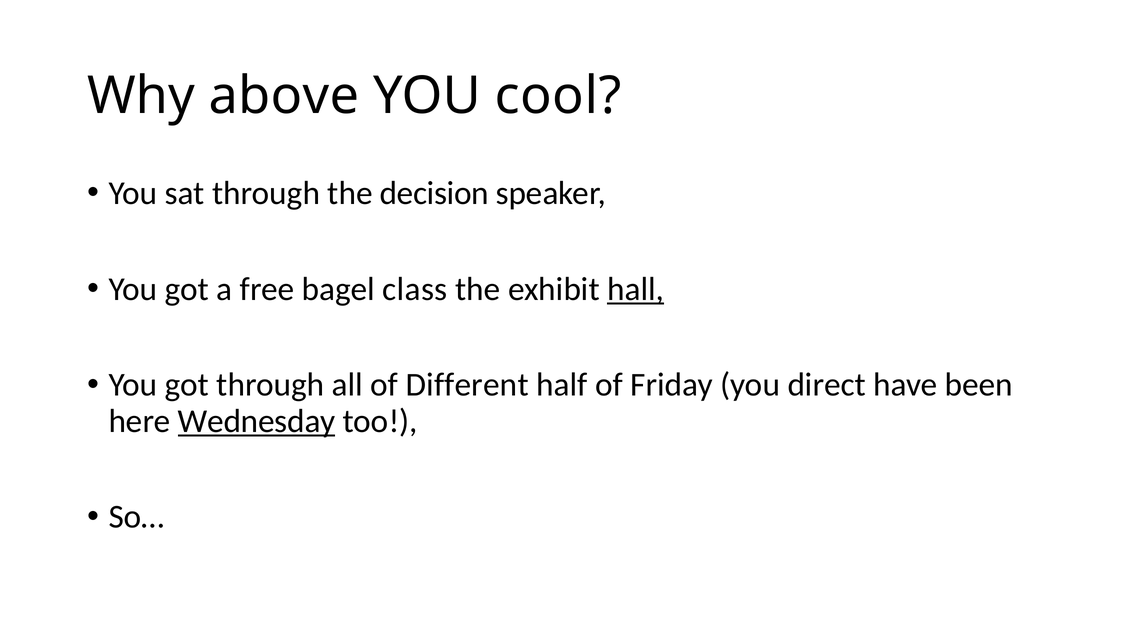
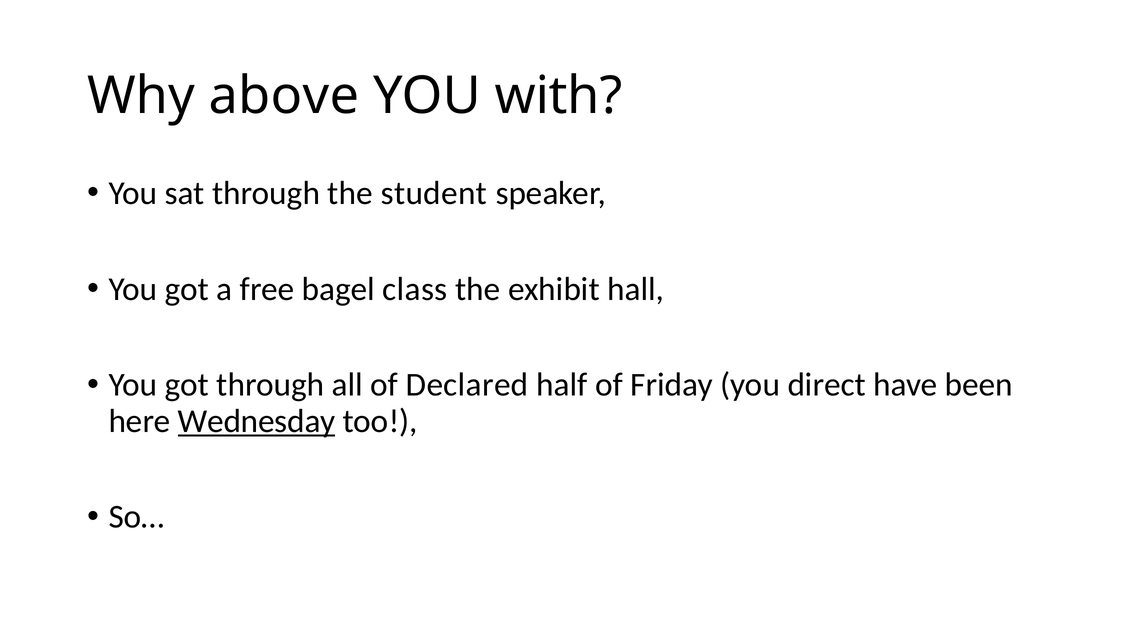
cool: cool -> with
decision: decision -> student
hall underline: present -> none
Different: Different -> Declared
